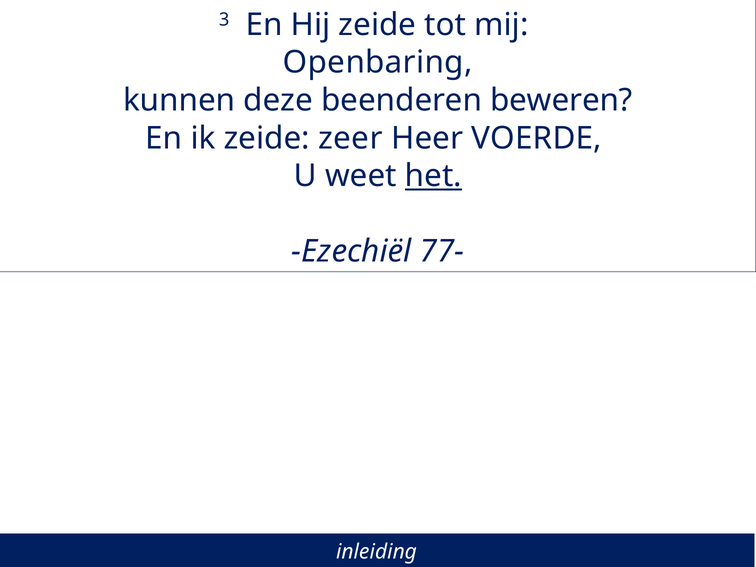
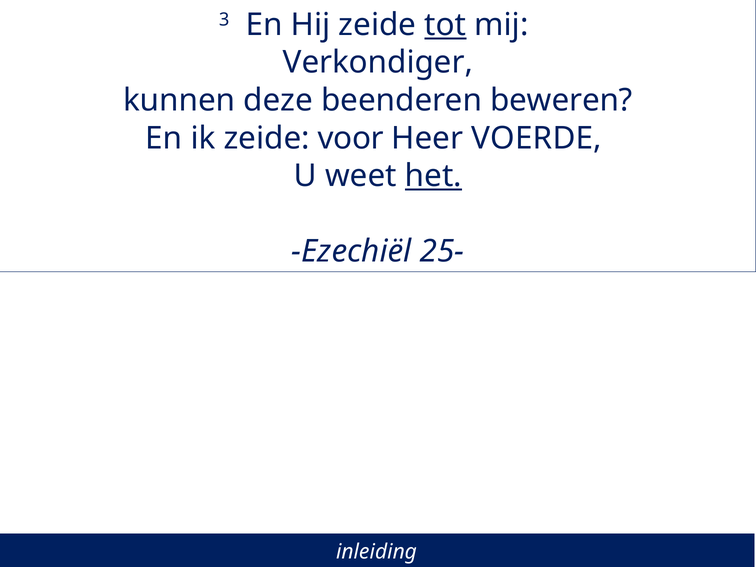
tot underline: none -> present
Openbaring: Openbaring -> Verkondiger
zeer: zeer -> voor
77-: 77- -> 25-
